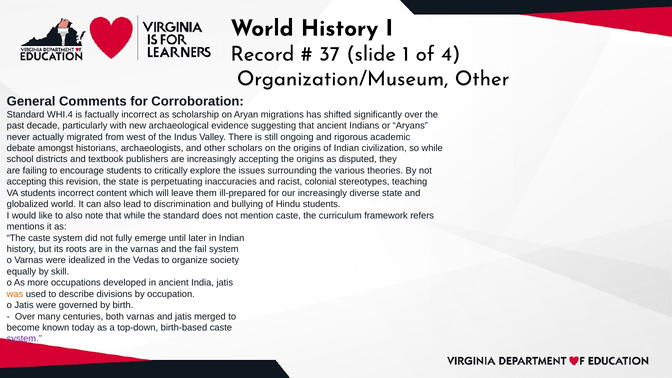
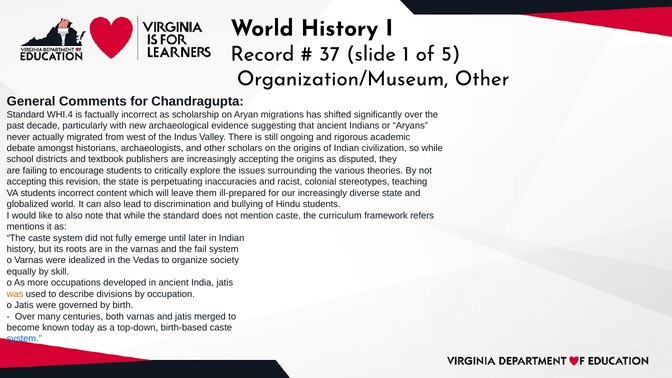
4: 4 -> 5
Corroboration: Corroboration -> Chandragupta
system at (24, 339) colour: purple -> blue
